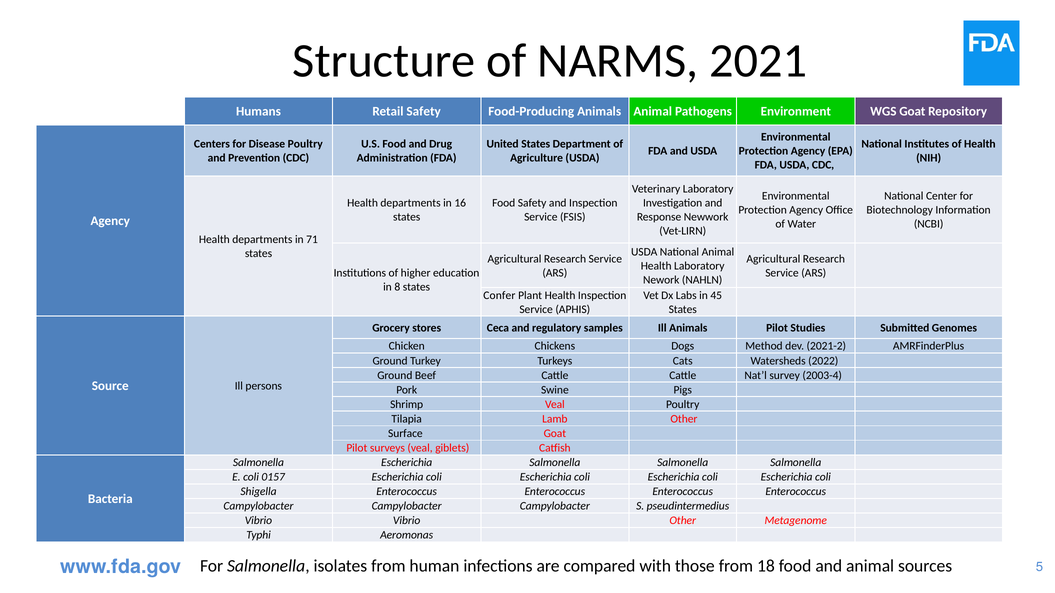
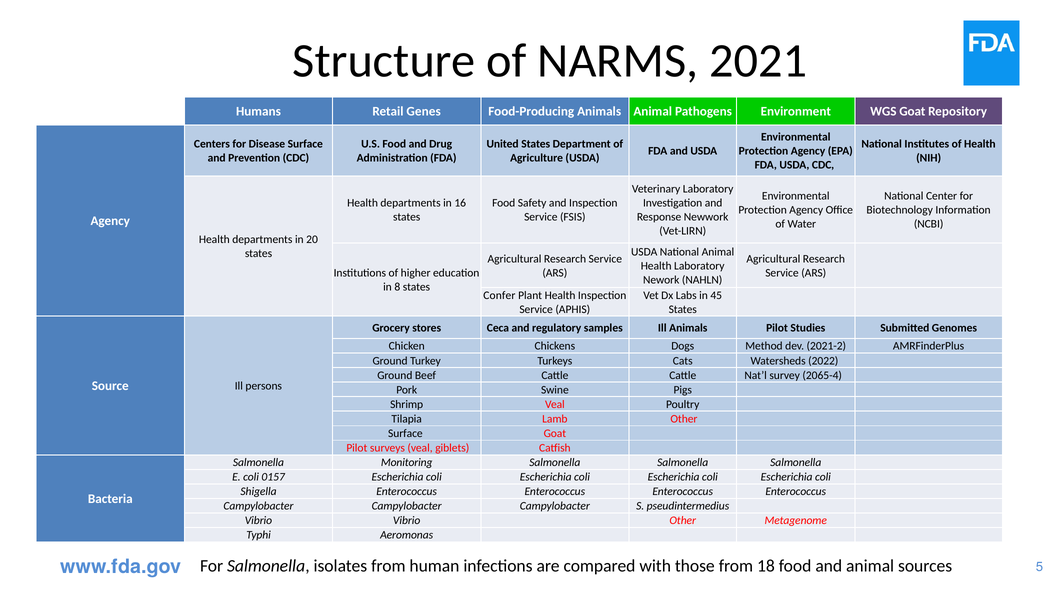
Retail Safety: Safety -> Genes
Disease Poultry: Poultry -> Surface
71: 71 -> 20
2003-4: 2003-4 -> 2065-4
Salmonella Escherichia: Escherichia -> Monitoring
